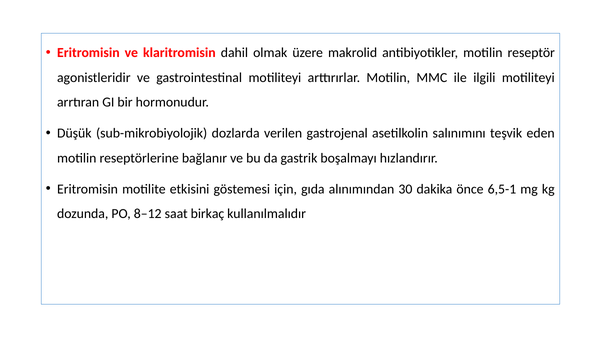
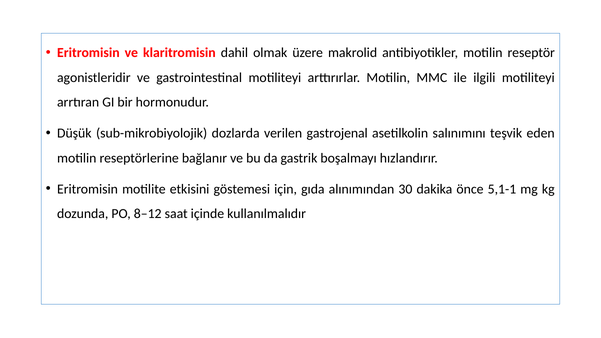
6,5-1: 6,5-1 -> 5,1-1
birkaç: birkaç -> içinde
